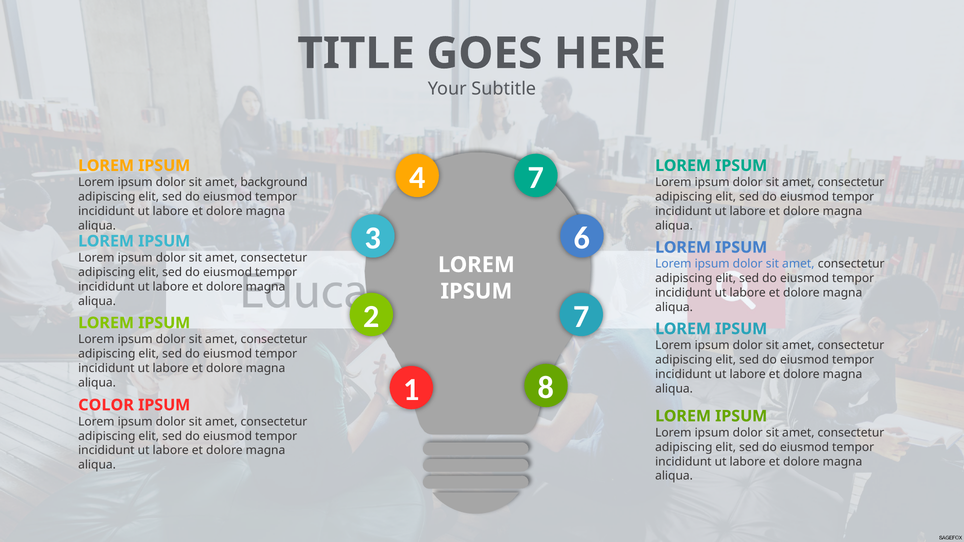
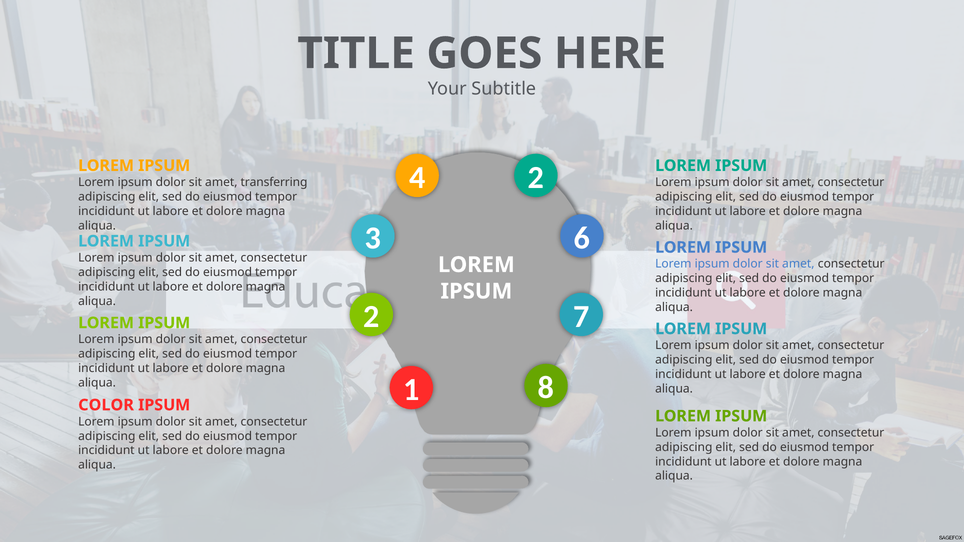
4 7: 7 -> 2
background: background -> transferring
